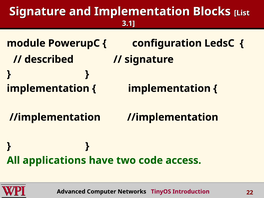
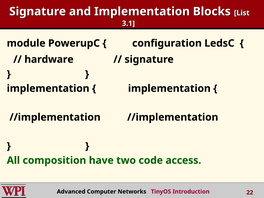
described: described -> hardware
applications: applications -> composition
